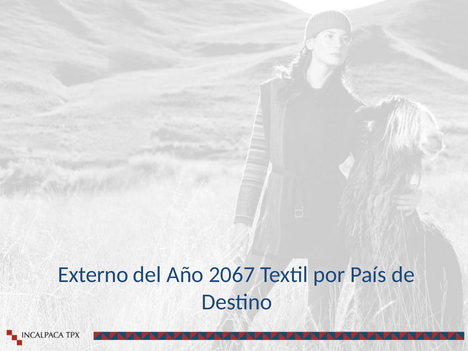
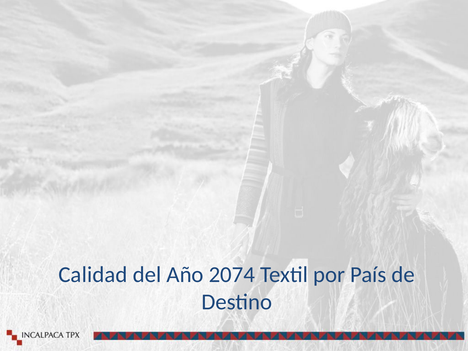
Externo: Externo -> Calidad
2067: 2067 -> 2074
